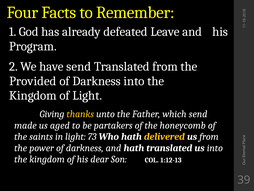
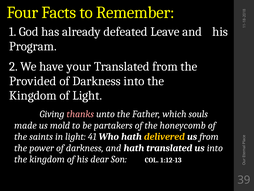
have send: send -> your
thanks colour: yellow -> pink
which send: send -> souls
aged: aged -> mold
73: 73 -> 41
